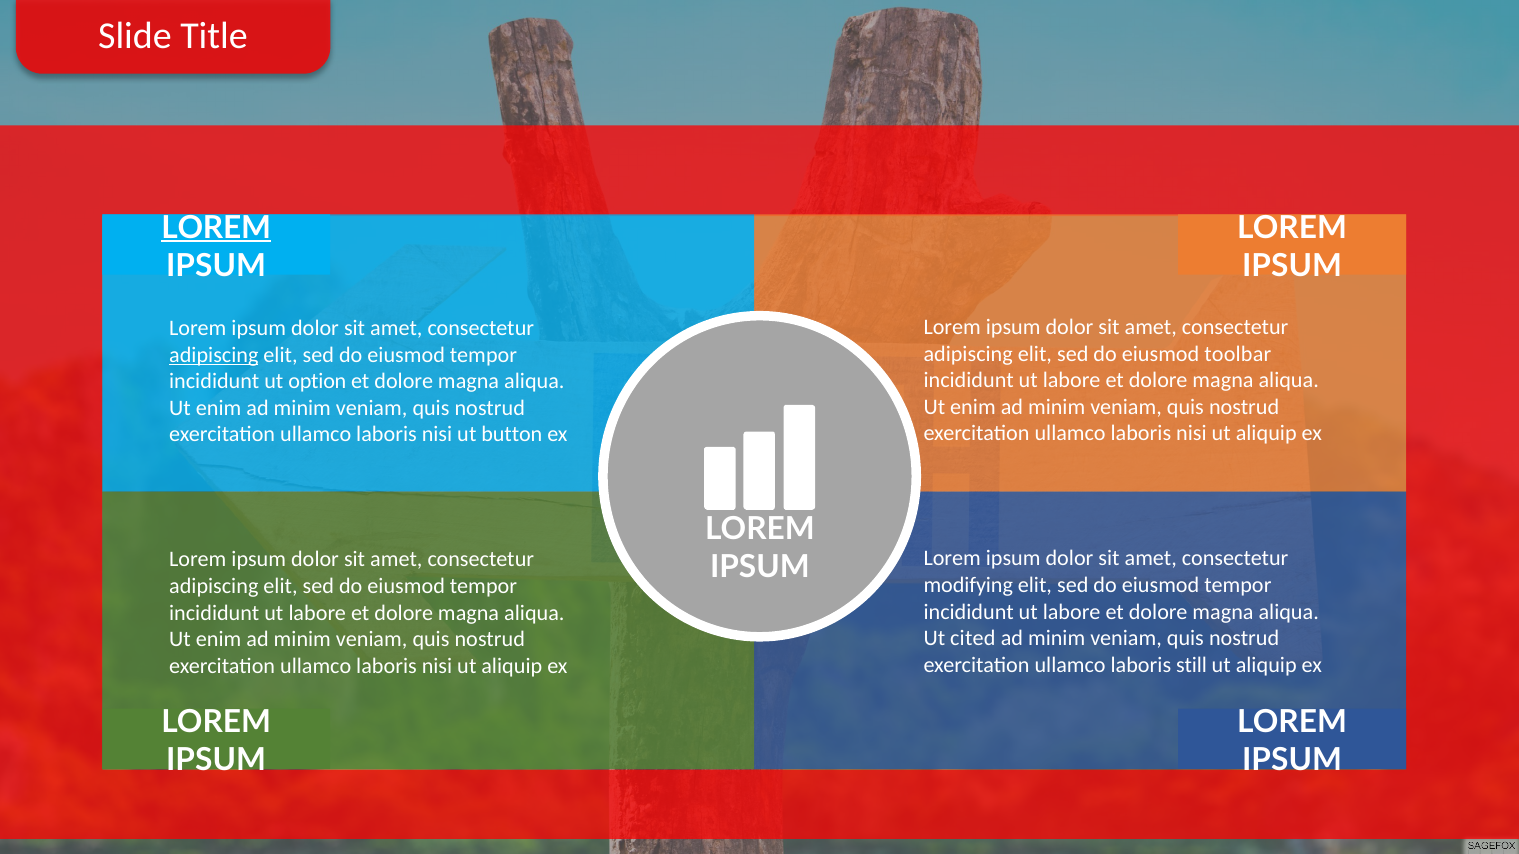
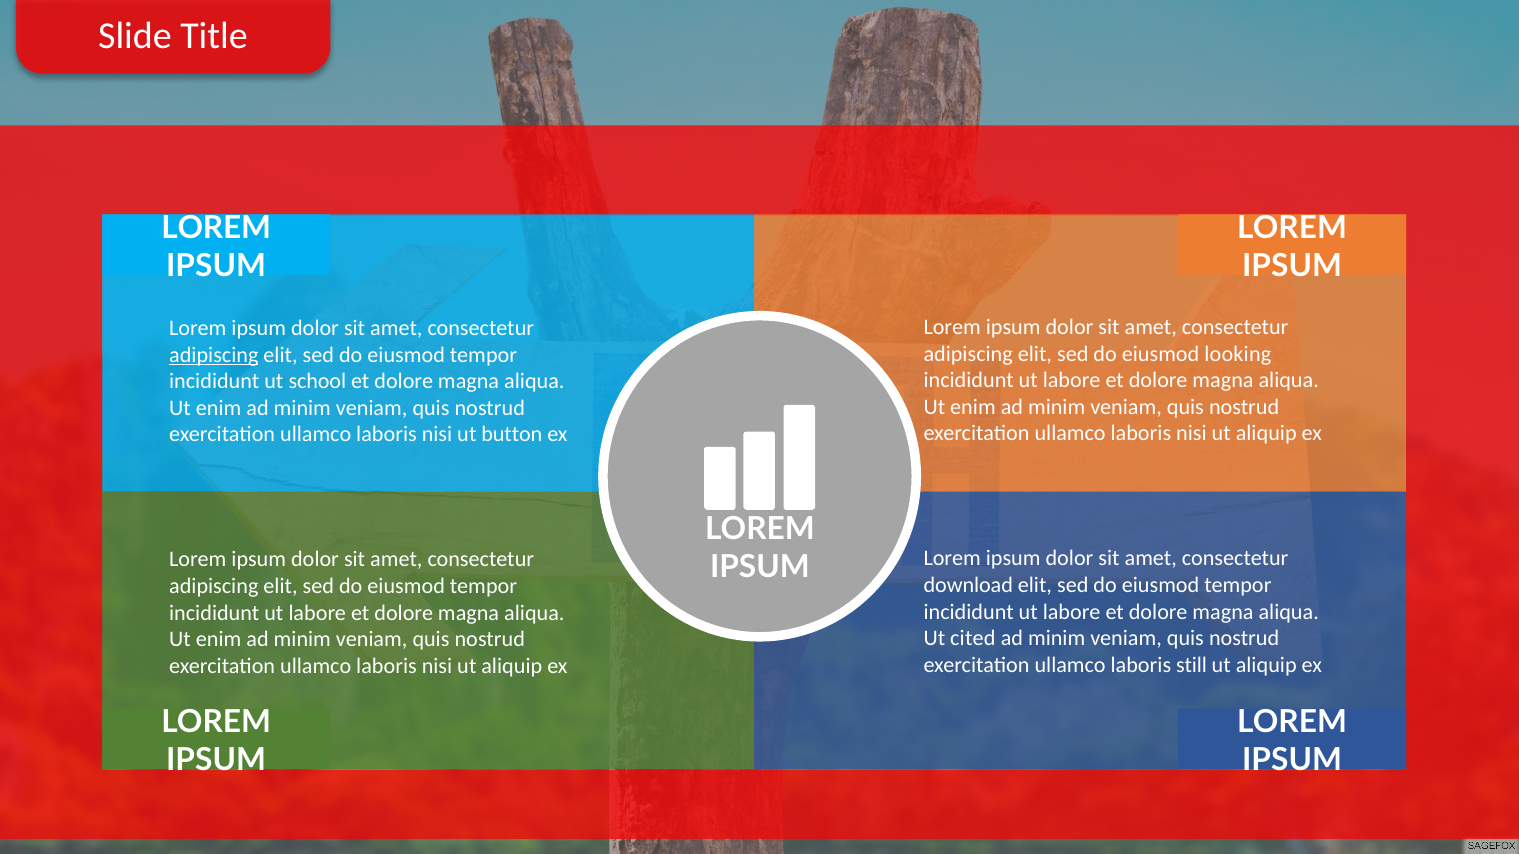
LOREM at (216, 228) underline: present -> none
toolbar: toolbar -> looking
option: option -> school
modifying: modifying -> download
